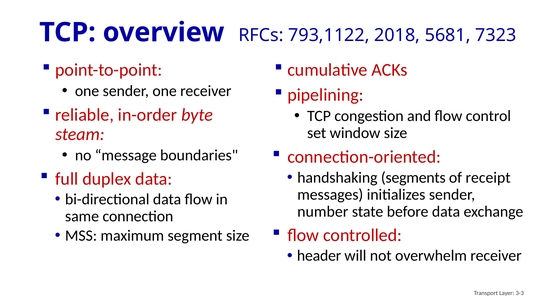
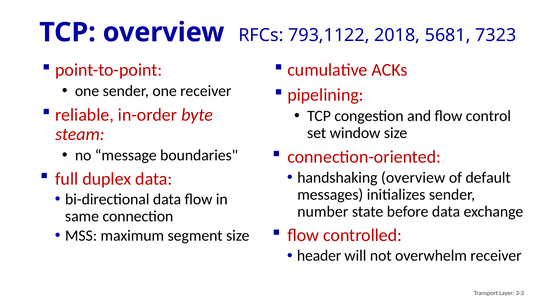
handshaking segments: segments -> overview
receipt: receipt -> default
